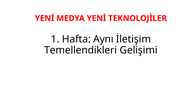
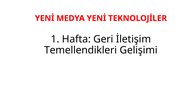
Aynı: Aynı -> Geri
